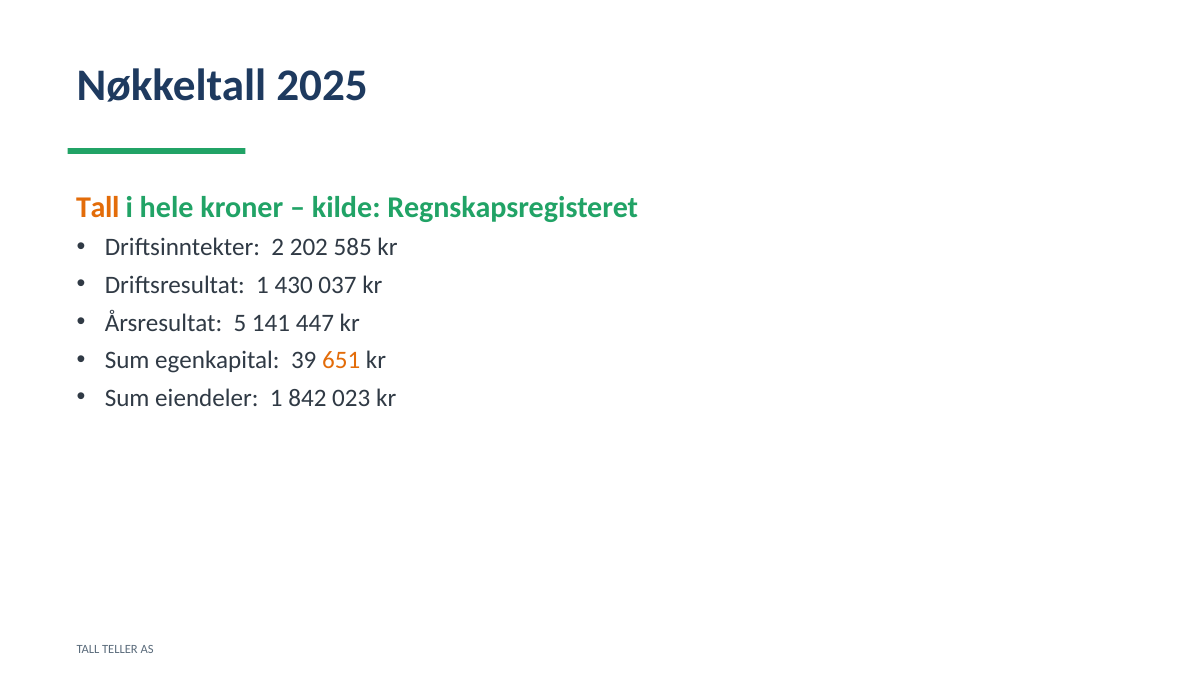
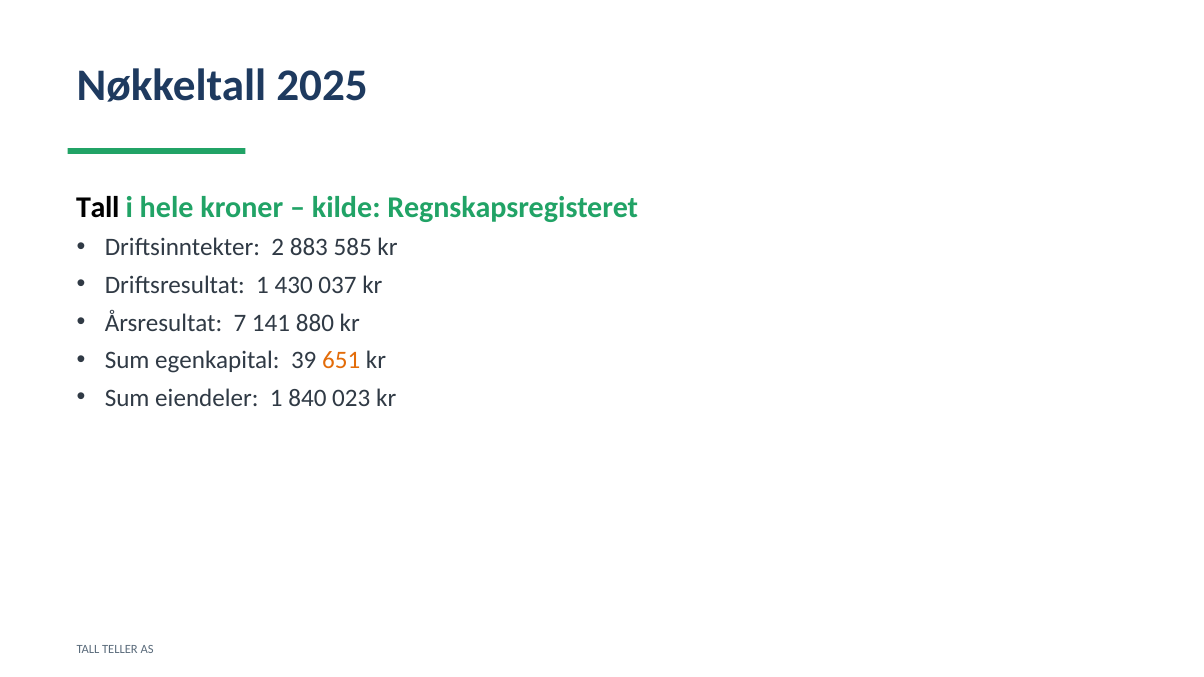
Tall at (98, 207) colour: orange -> black
202: 202 -> 883
5: 5 -> 7
447: 447 -> 880
842: 842 -> 840
